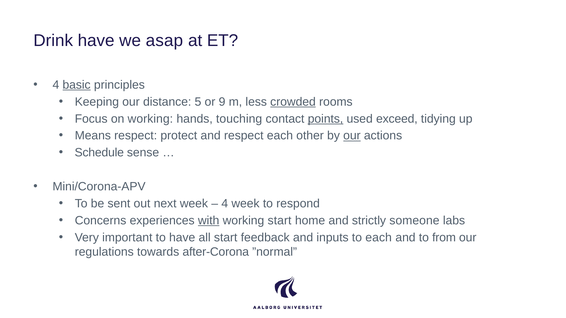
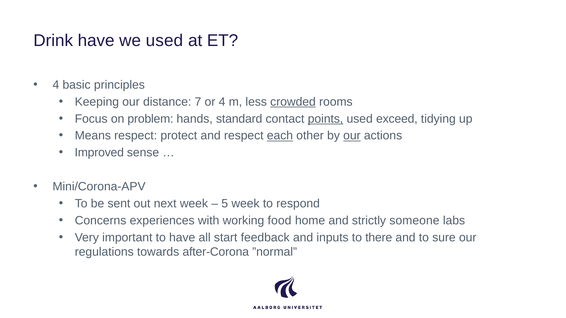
we asap: asap -> used
basic underline: present -> none
5: 5 -> 7
or 9: 9 -> 4
on working: working -> problem
touching: touching -> standard
each at (280, 136) underline: none -> present
Schedule: Schedule -> Improved
4 at (225, 204): 4 -> 5
with underline: present -> none
working start: start -> food
to each: each -> there
from: from -> sure
